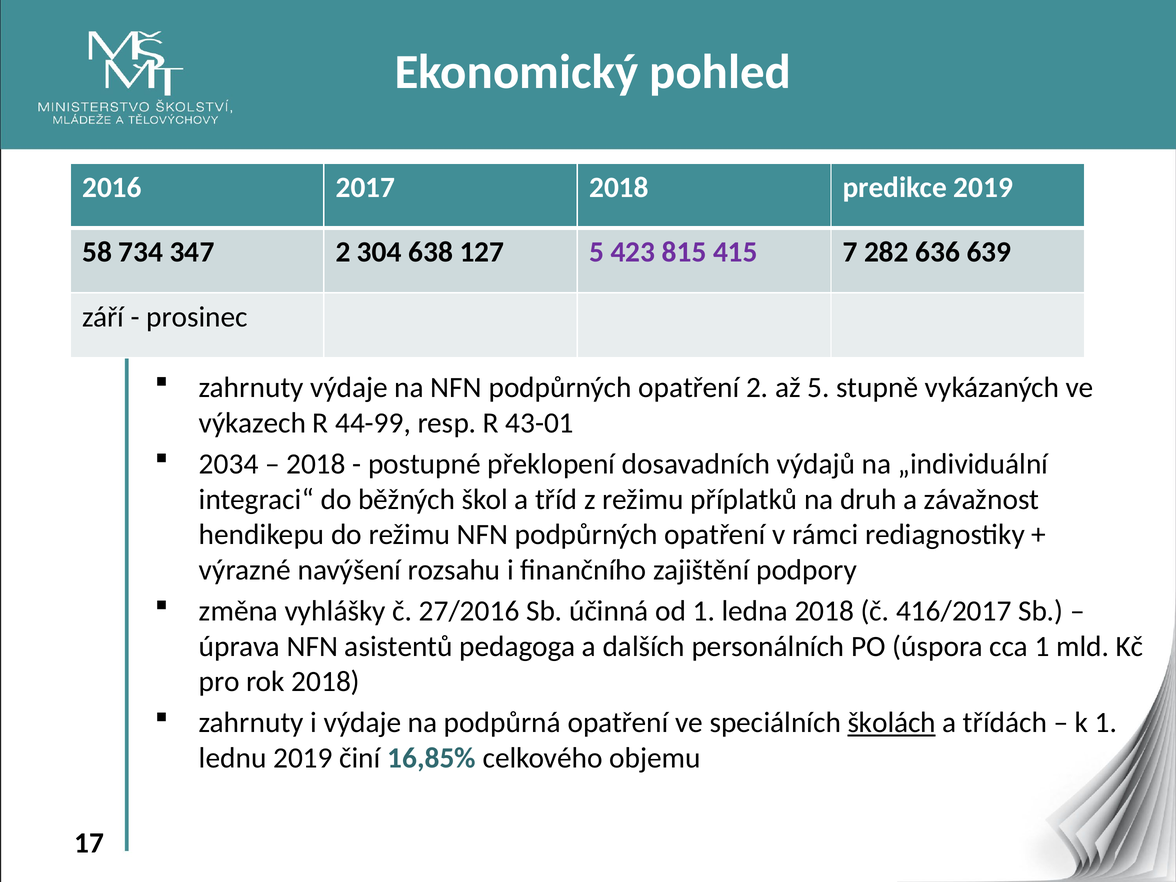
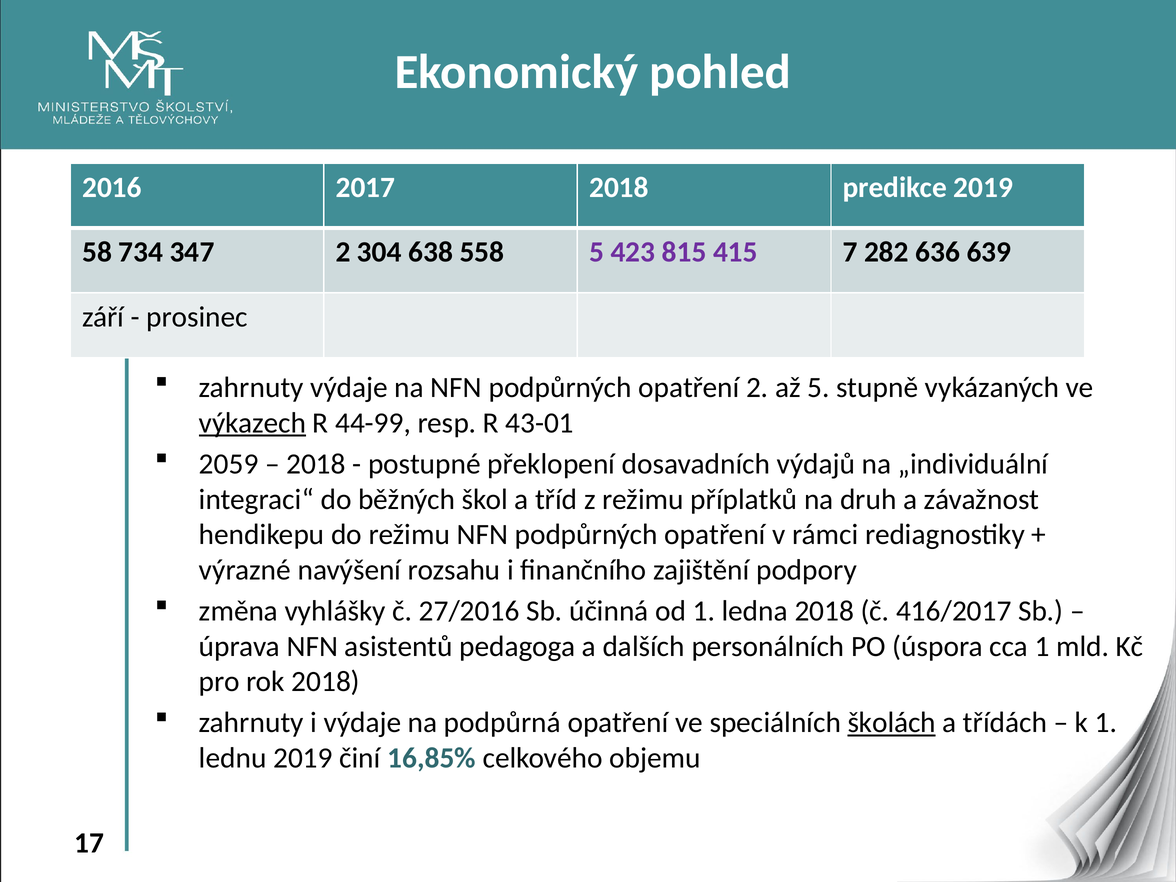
127: 127 -> 558
výkazech underline: none -> present
2034: 2034 -> 2059
